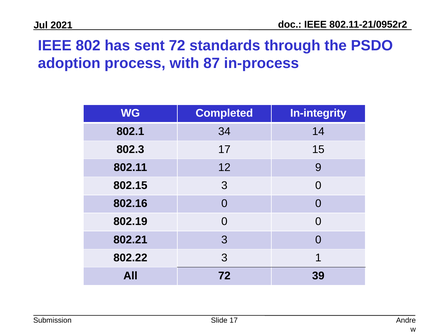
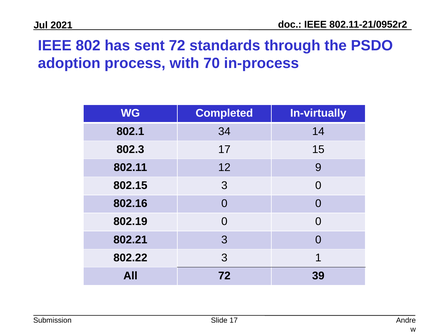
87: 87 -> 70
In-integrity: In-integrity -> In-virtually
